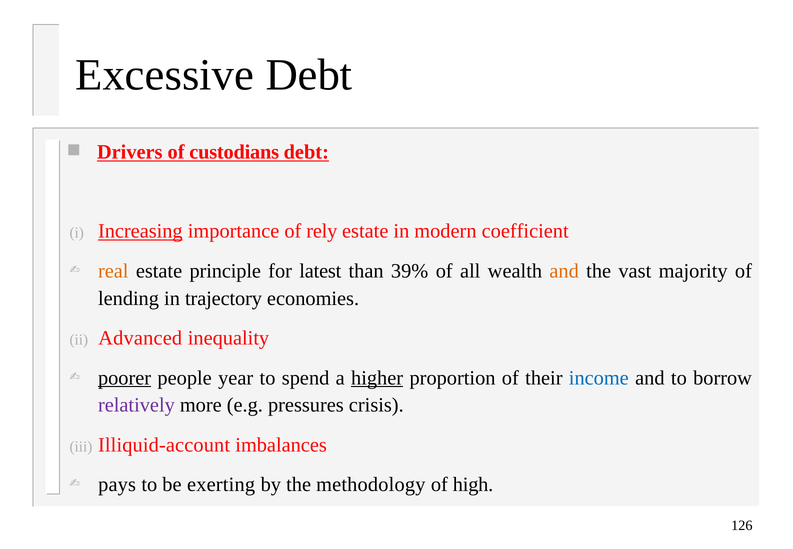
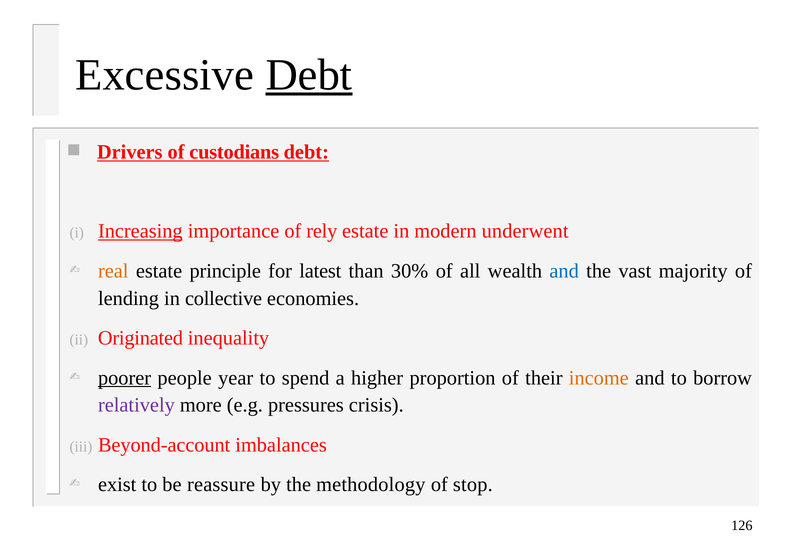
Debt at (309, 75) underline: none -> present
coefficient: coefficient -> underwent
39%: 39% -> 30%
and at (564, 271) colour: orange -> blue
trajectory: trajectory -> collective
Advanced: Advanced -> Originated
higher underline: present -> none
income colour: blue -> orange
Illiquid-account: Illiquid-account -> Beyond-account
pays: pays -> exist
exerting: exerting -> reassure
high: high -> stop
